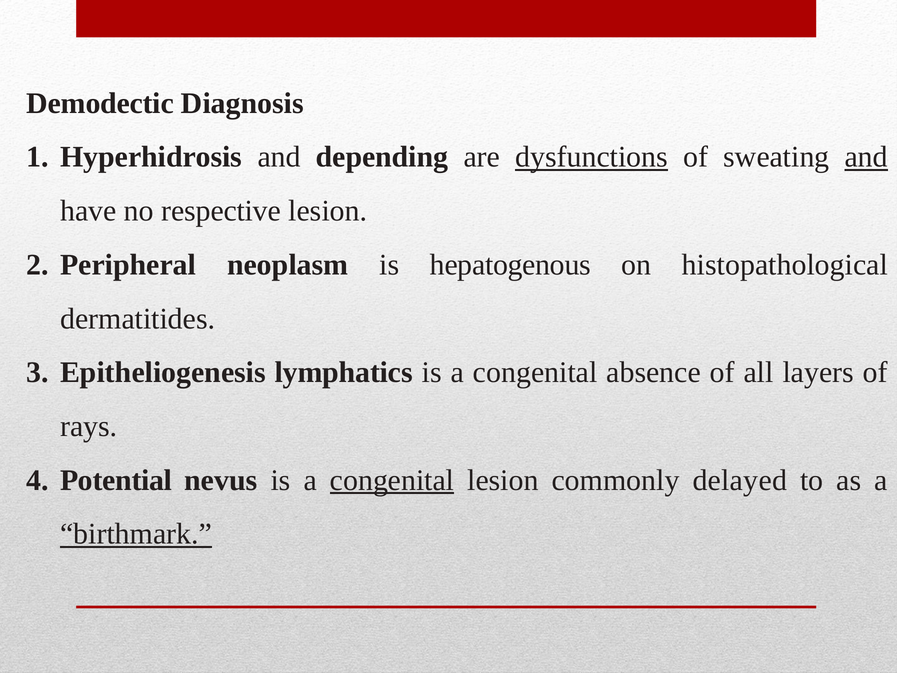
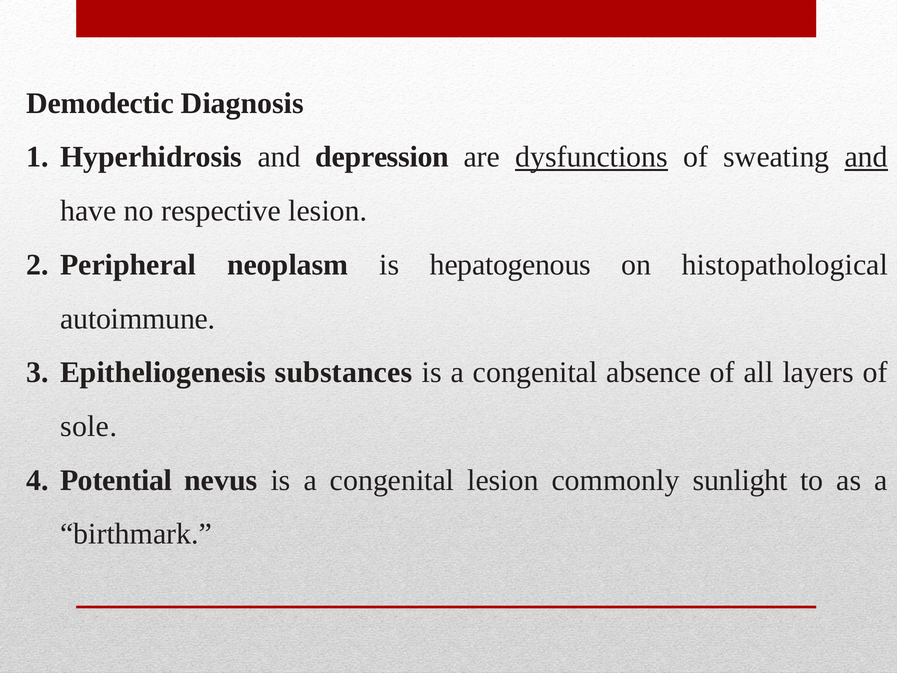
depending: depending -> depression
dermatitides: dermatitides -> autoimmune
lymphatics: lymphatics -> substances
rays: rays -> sole
congenital at (392, 480) underline: present -> none
delayed: delayed -> sunlight
birthmark underline: present -> none
